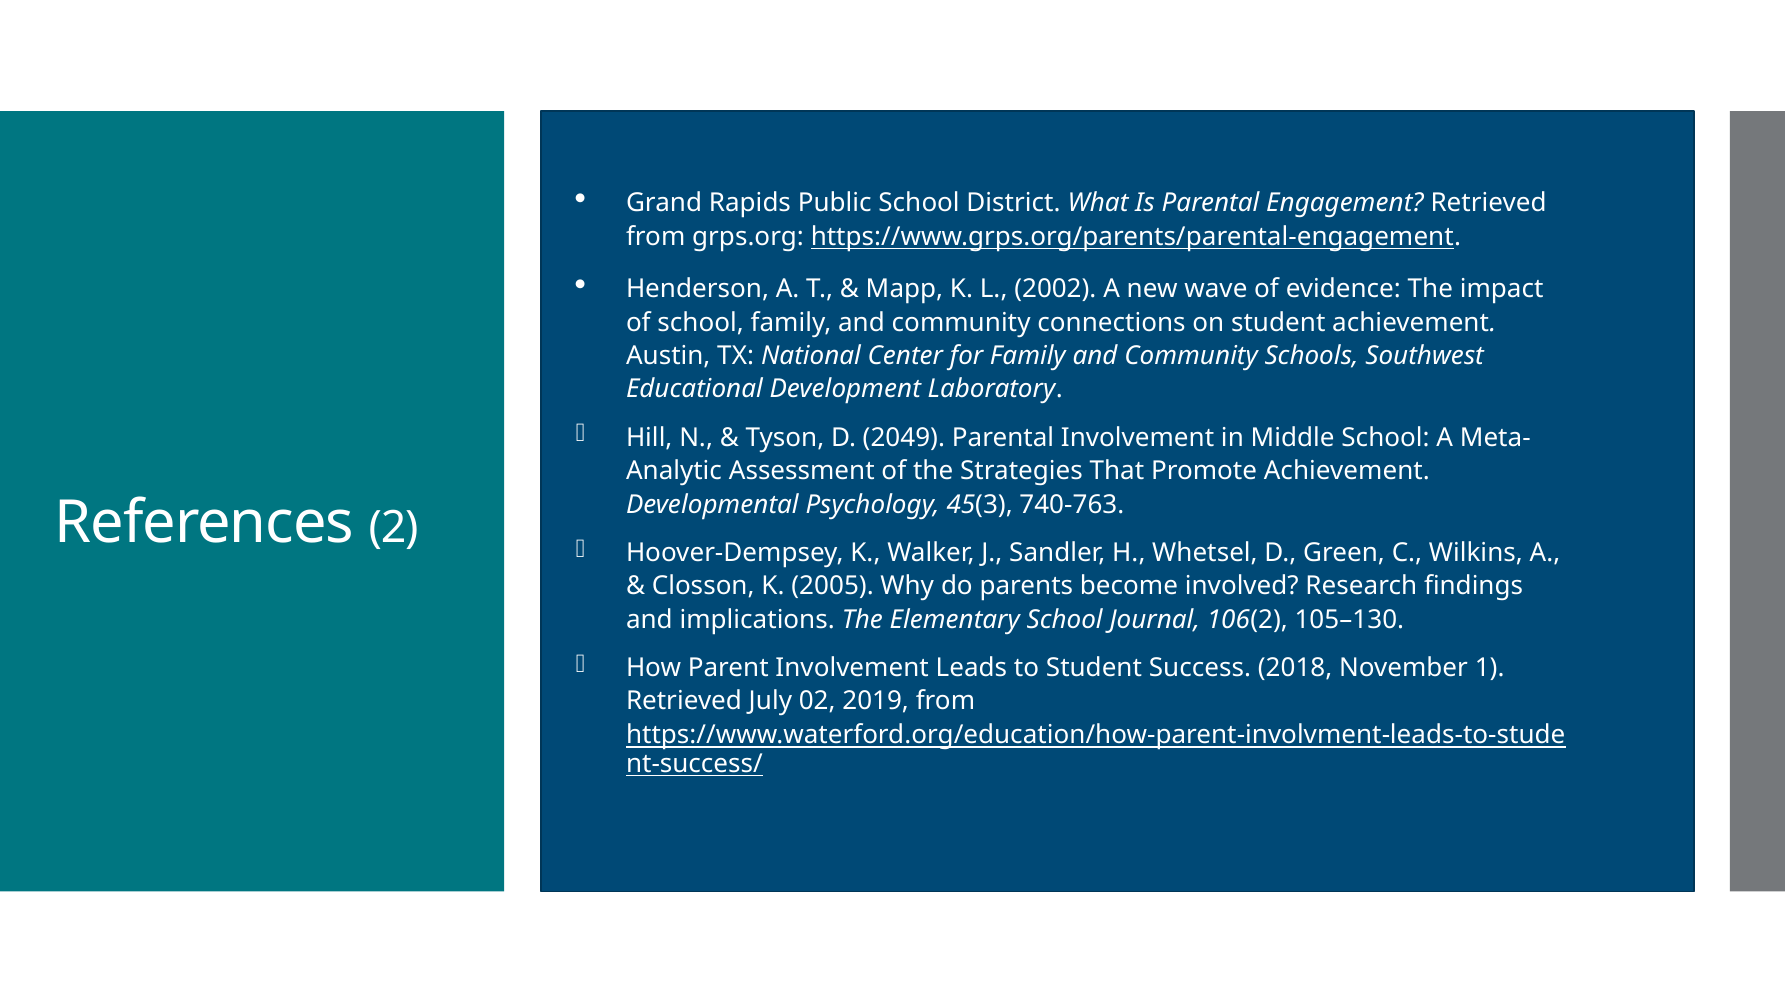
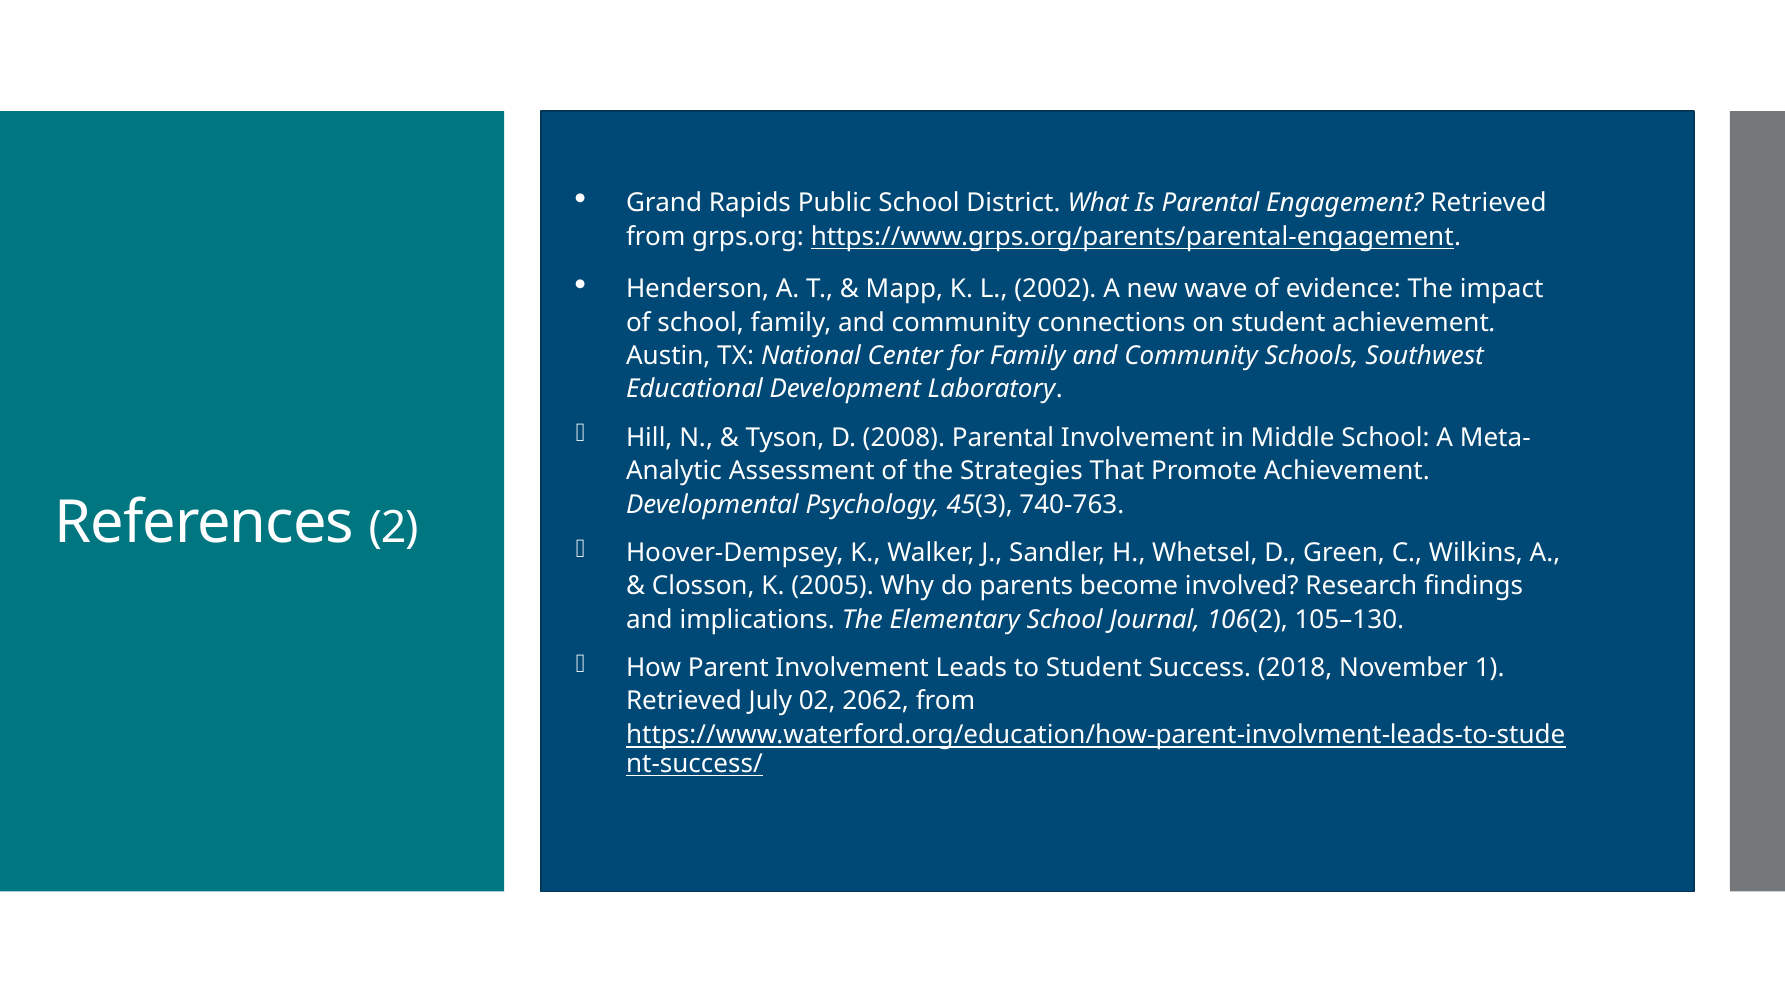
2049: 2049 -> 2008
2019: 2019 -> 2062
